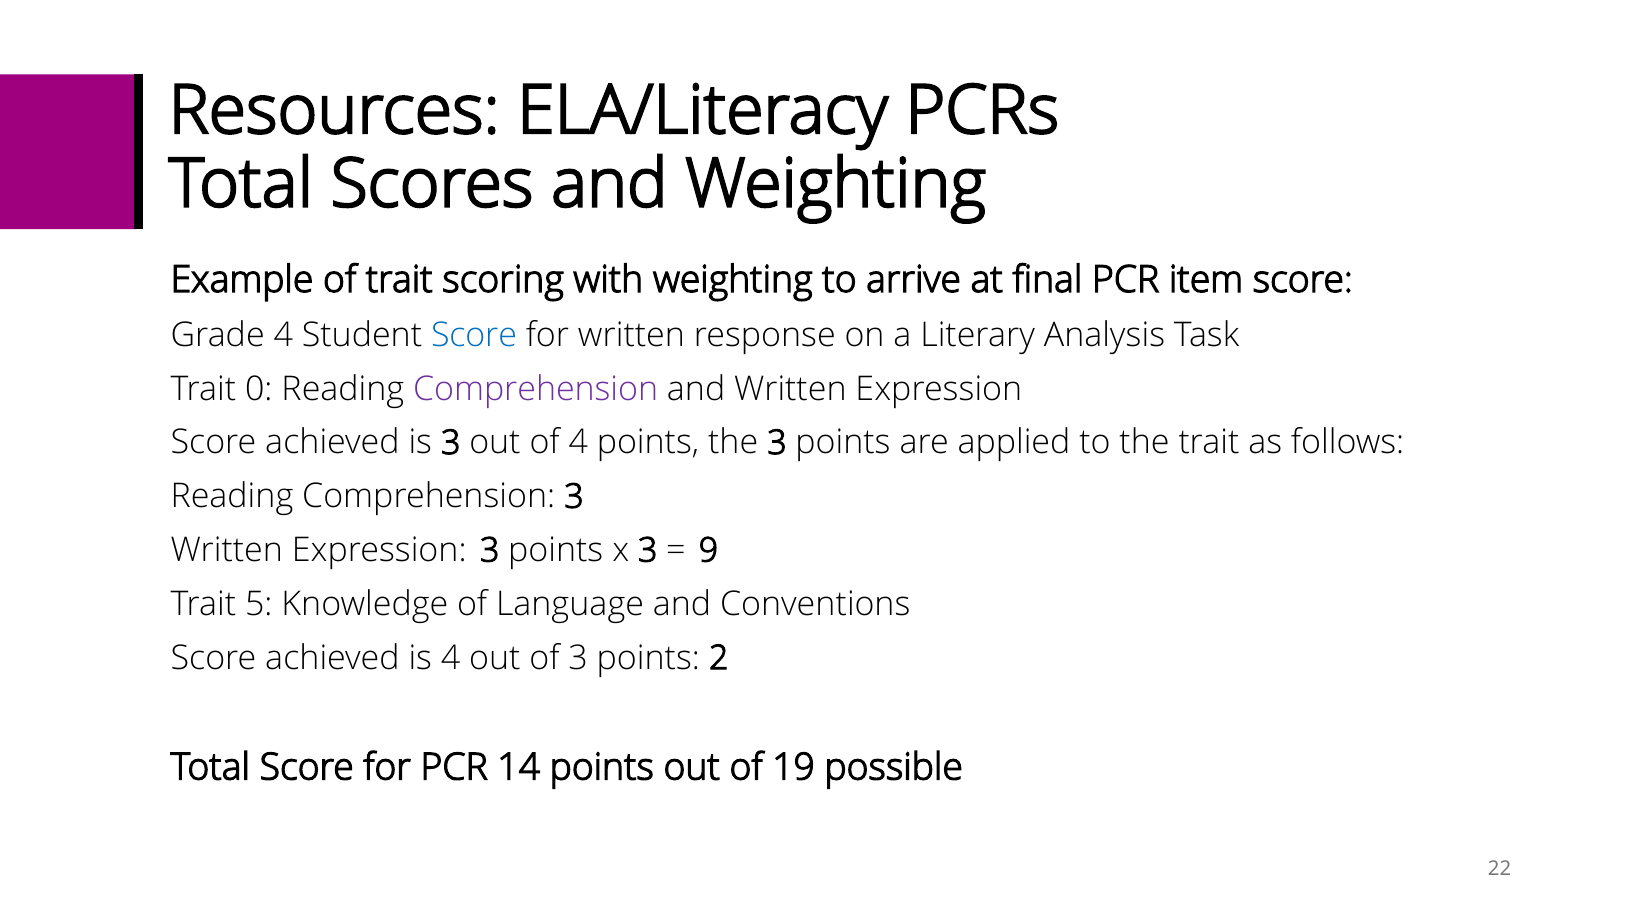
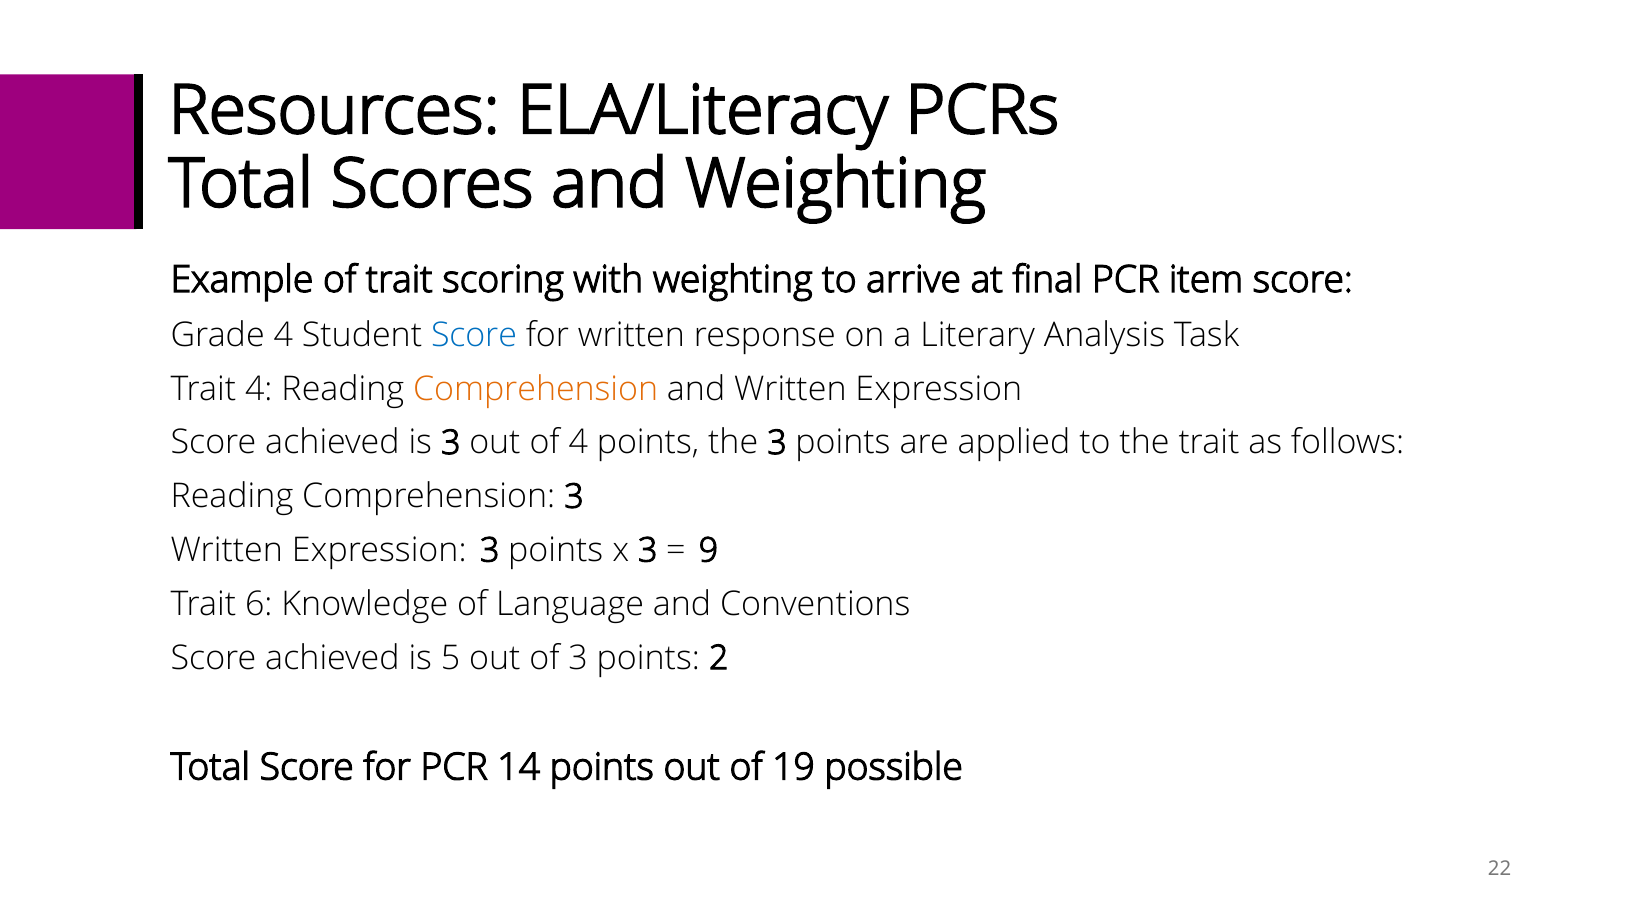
Trait 0: 0 -> 4
Comprehension at (536, 389) colour: purple -> orange
5: 5 -> 6
is 4: 4 -> 5
